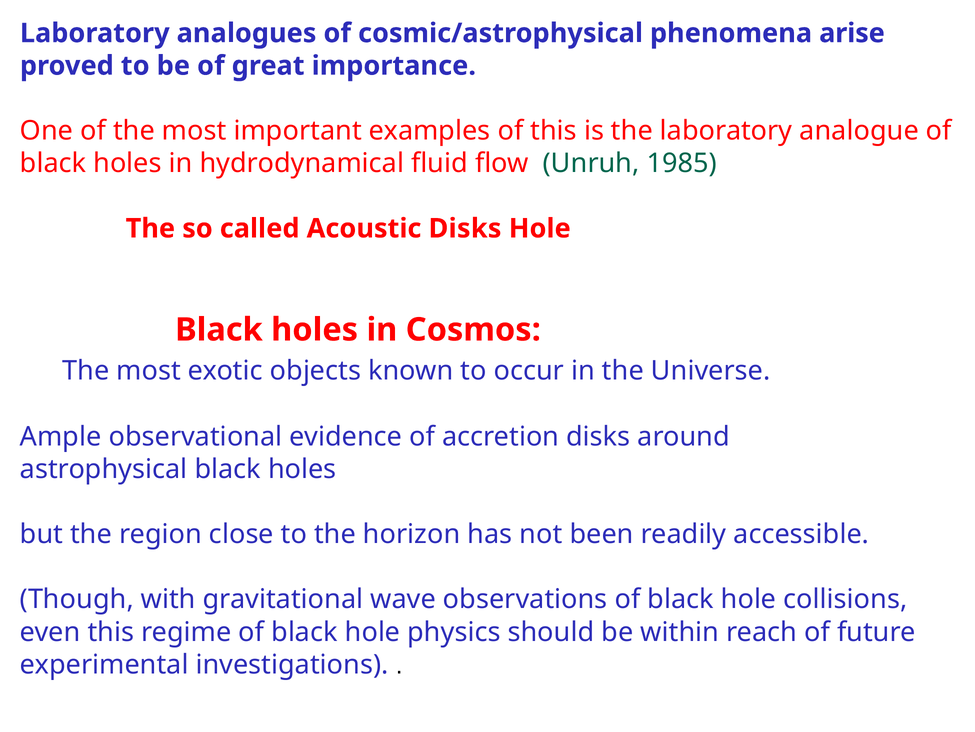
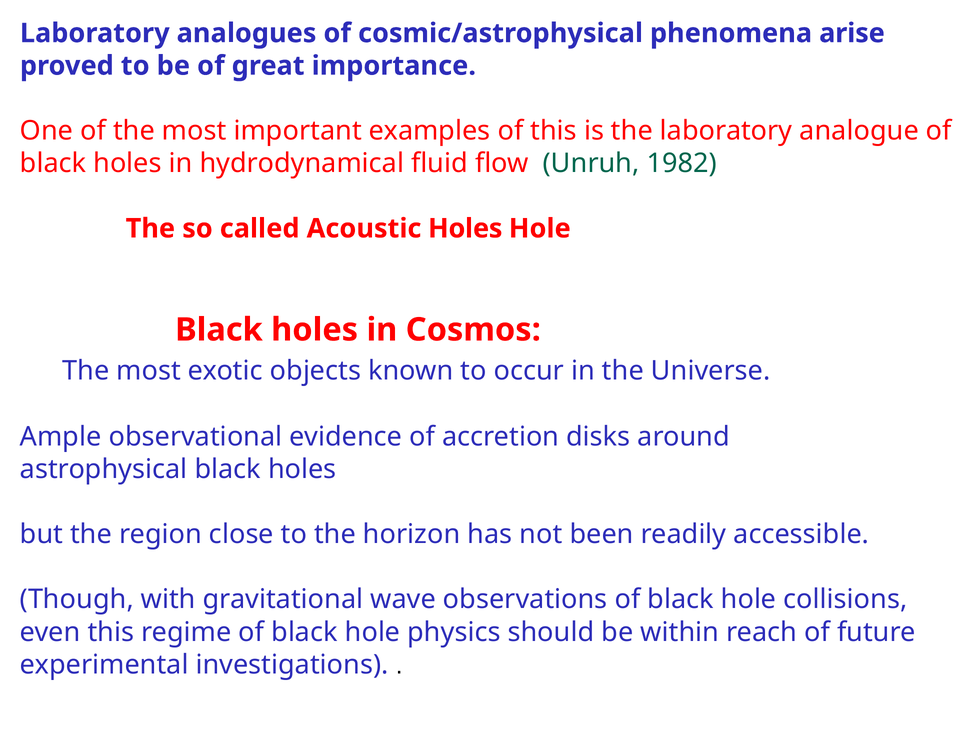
1985: 1985 -> 1982
Acoustic Disks: Disks -> Holes
